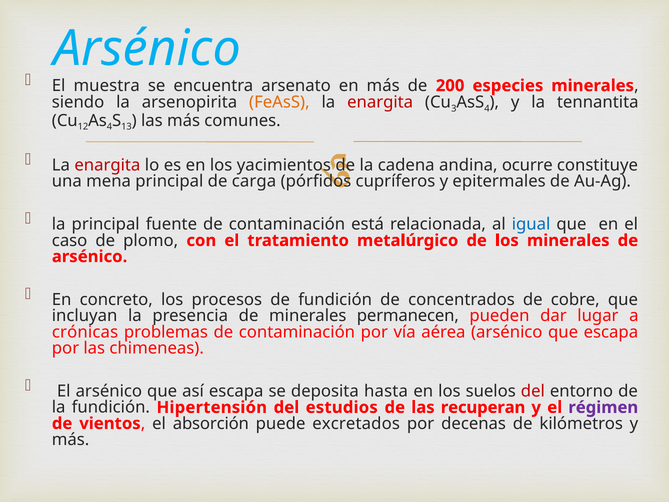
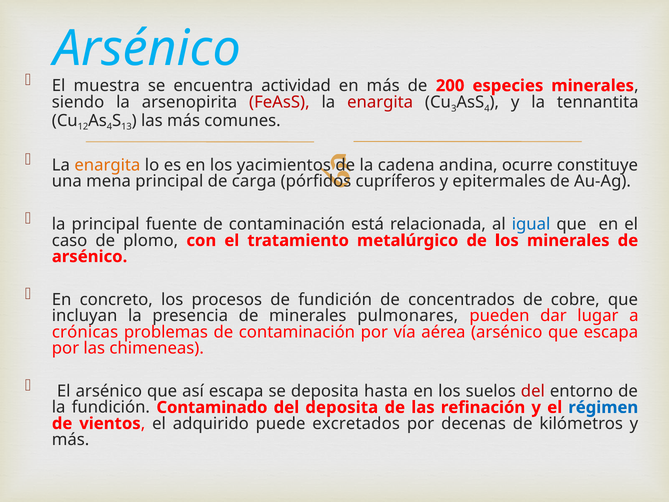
arsenato: arsenato -> actividad
FeAsS colour: orange -> red
enargita at (107, 165) colour: red -> orange
permanecen: permanecen -> pulmonares
Hipertensión: Hipertensión -> Contaminado
del estudios: estudios -> deposita
recuperan: recuperan -> refinación
régimen colour: purple -> blue
absorción: absorción -> adquirido
